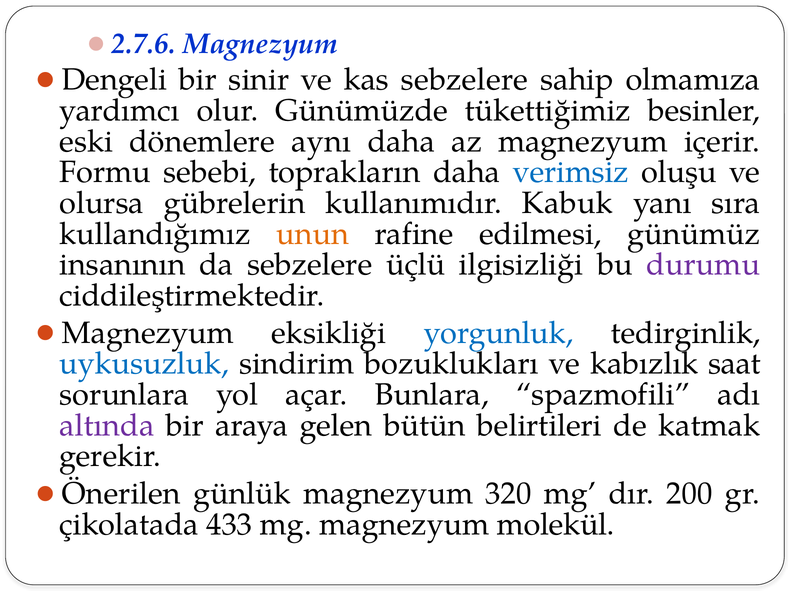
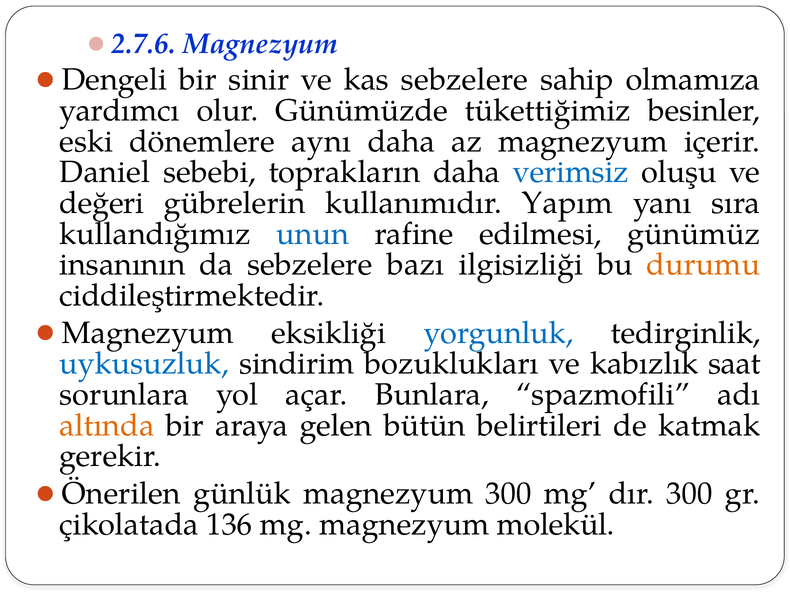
Formu: Formu -> Daniel
olursa: olursa -> değeri
Kabuk: Kabuk -> Yapım
unun colour: orange -> blue
üçlü: üçlü -> bazı
durumu colour: purple -> orange
altında colour: purple -> orange
magnezyum 320: 320 -> 300
dır 200: 200 -> 300
433: 433 -> 136
